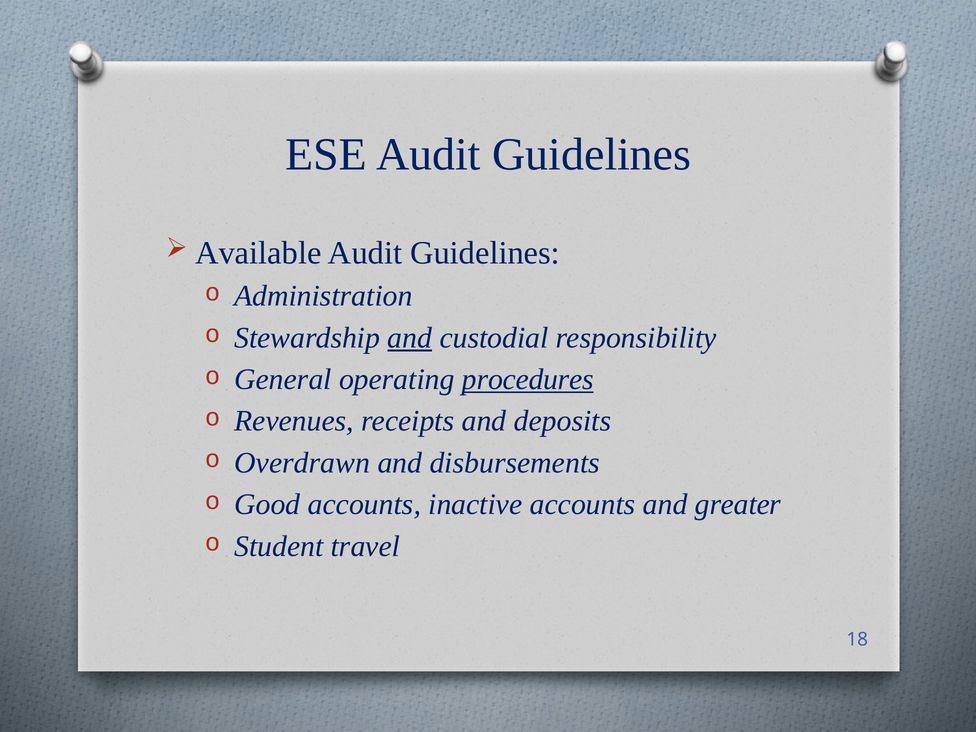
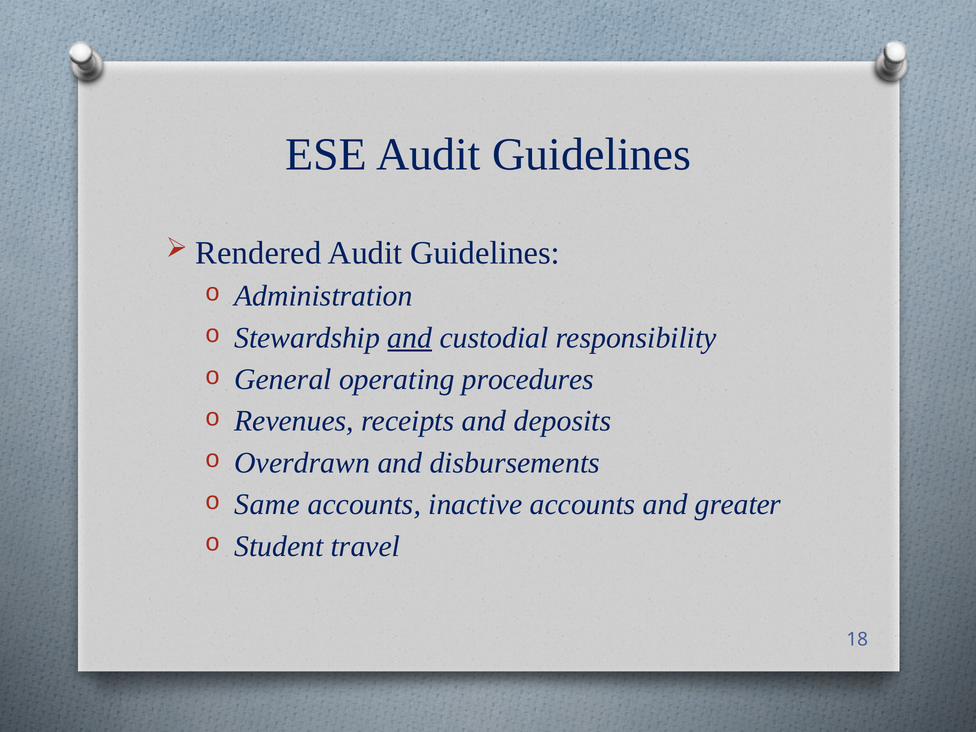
Available: Available -> Rendered
procedures underline: present -> none
Good: Good -> Same
